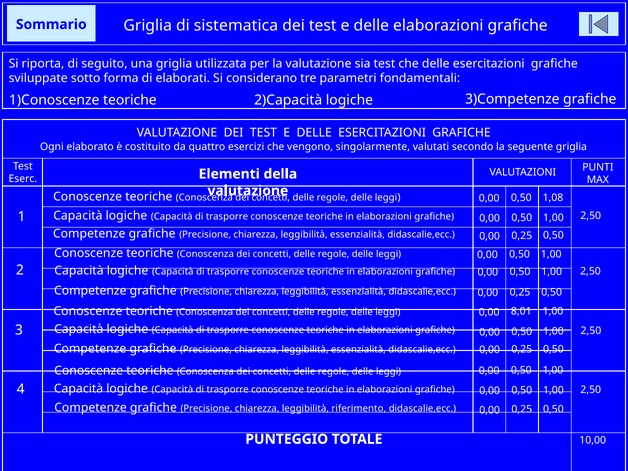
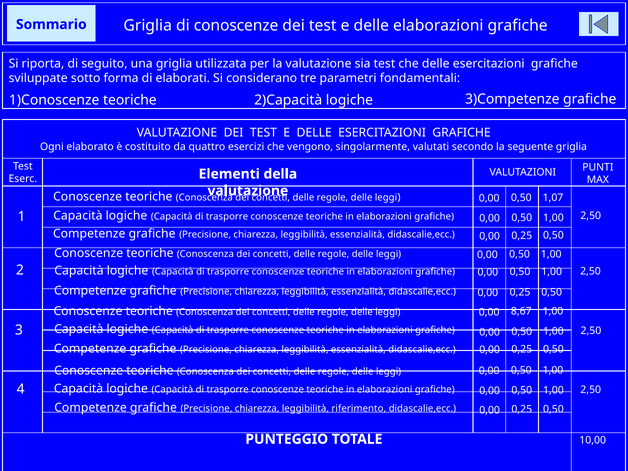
di sistematica: sistematica -> conoscenze
1,08: 1,08 -> 1,07
8,01: 8,01 -> 8,67
